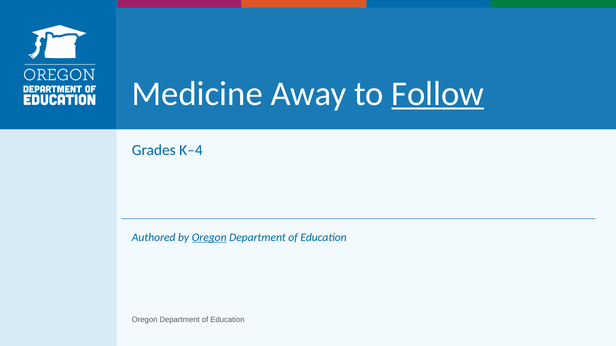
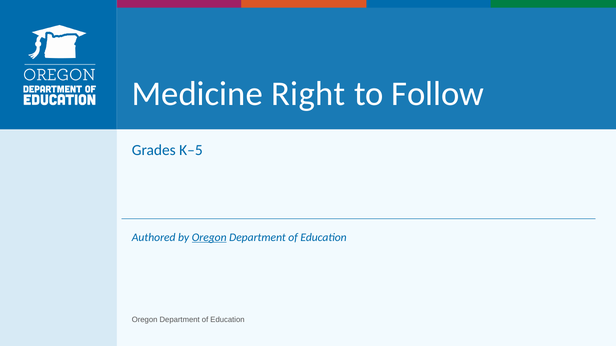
Away: Away -> Right
Follow underline: present -> none
K–4: K–4 -> K–5
